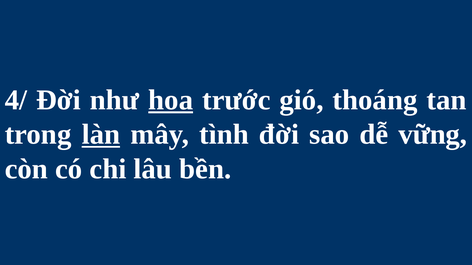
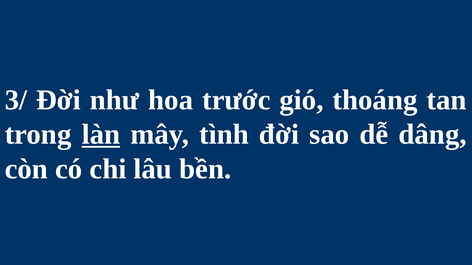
4/: 4/ -> 3/
hoa underline: present -> none
vững: vững -> dâng
